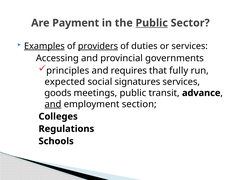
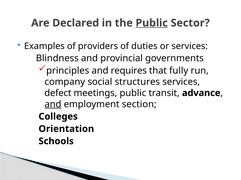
Payment: Payment -> Declared
Examples underline: present -> none
providers underline: present -> none
Accessing: Accessing -> Blindness
expected: expected -> company
signatures: signatures -> structures
goods: goods -> defect
Regulations: Regulations -> Orientation
